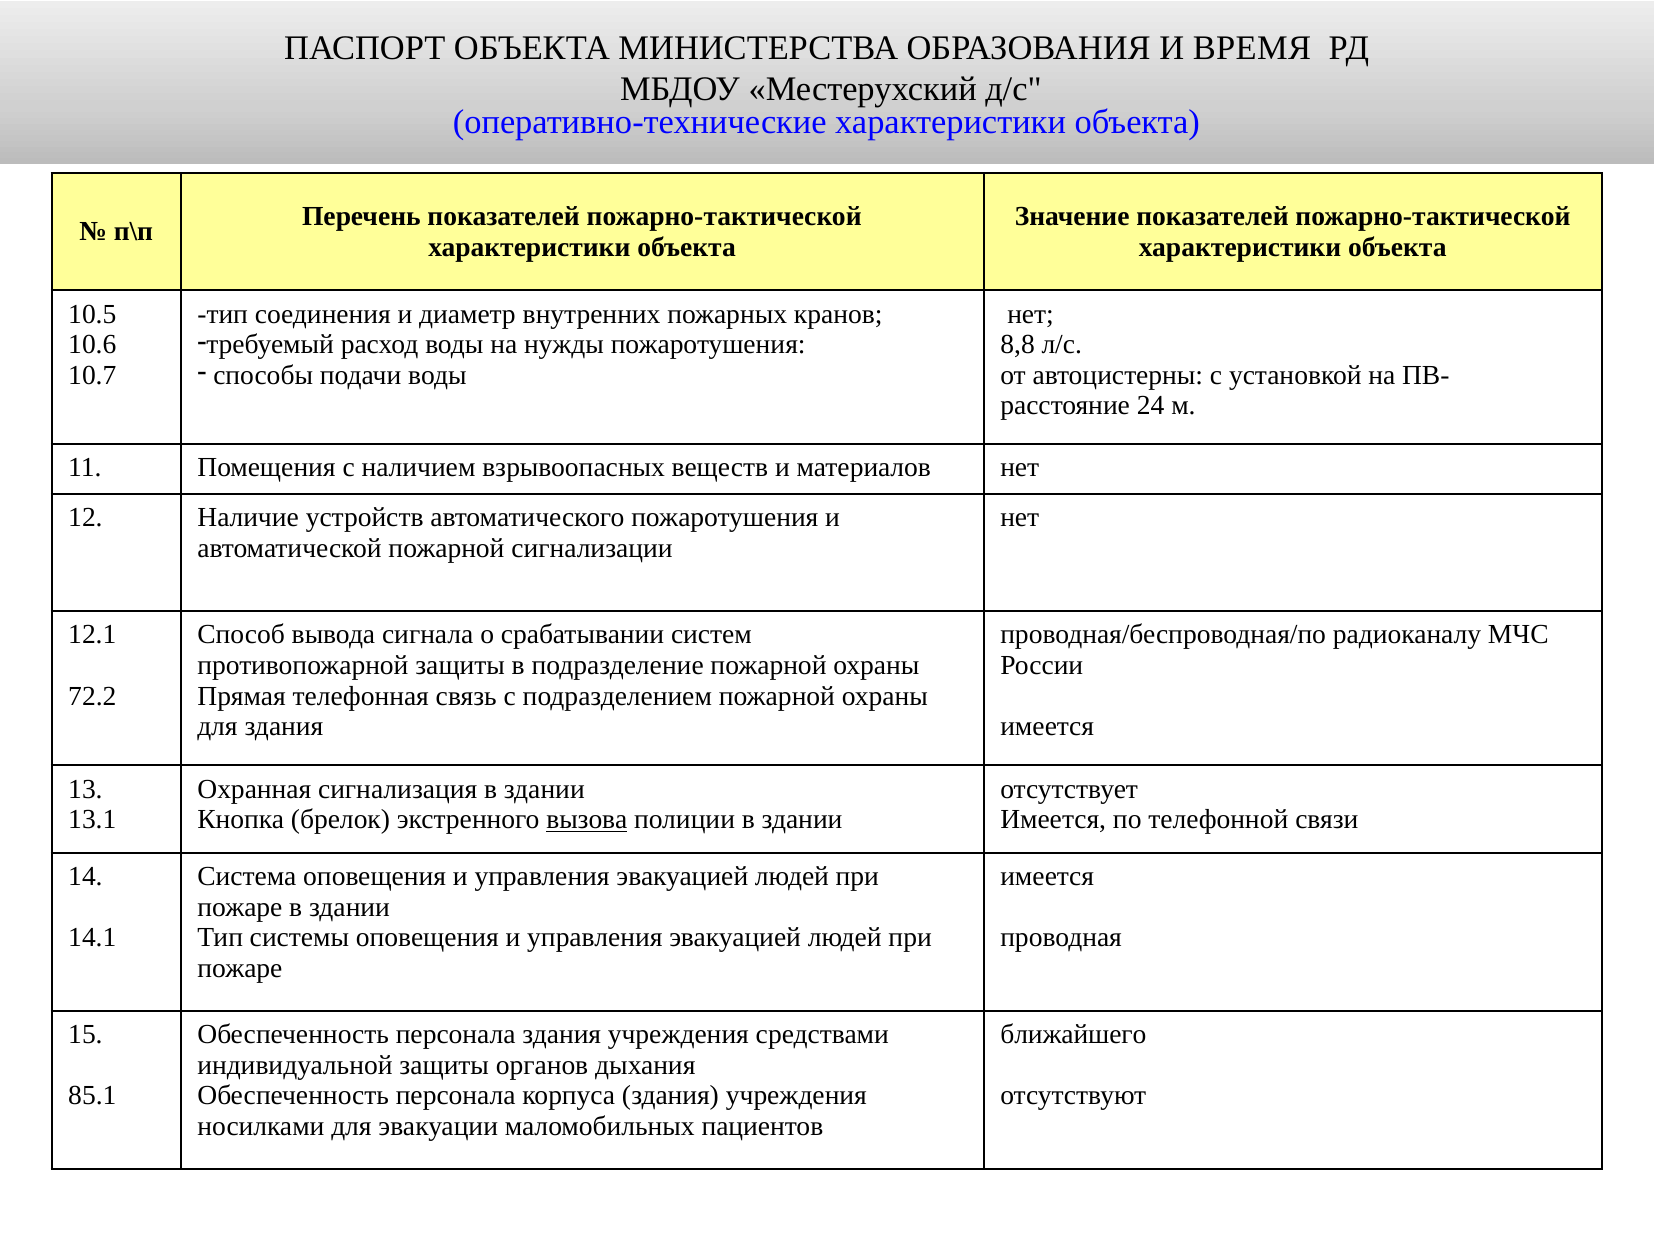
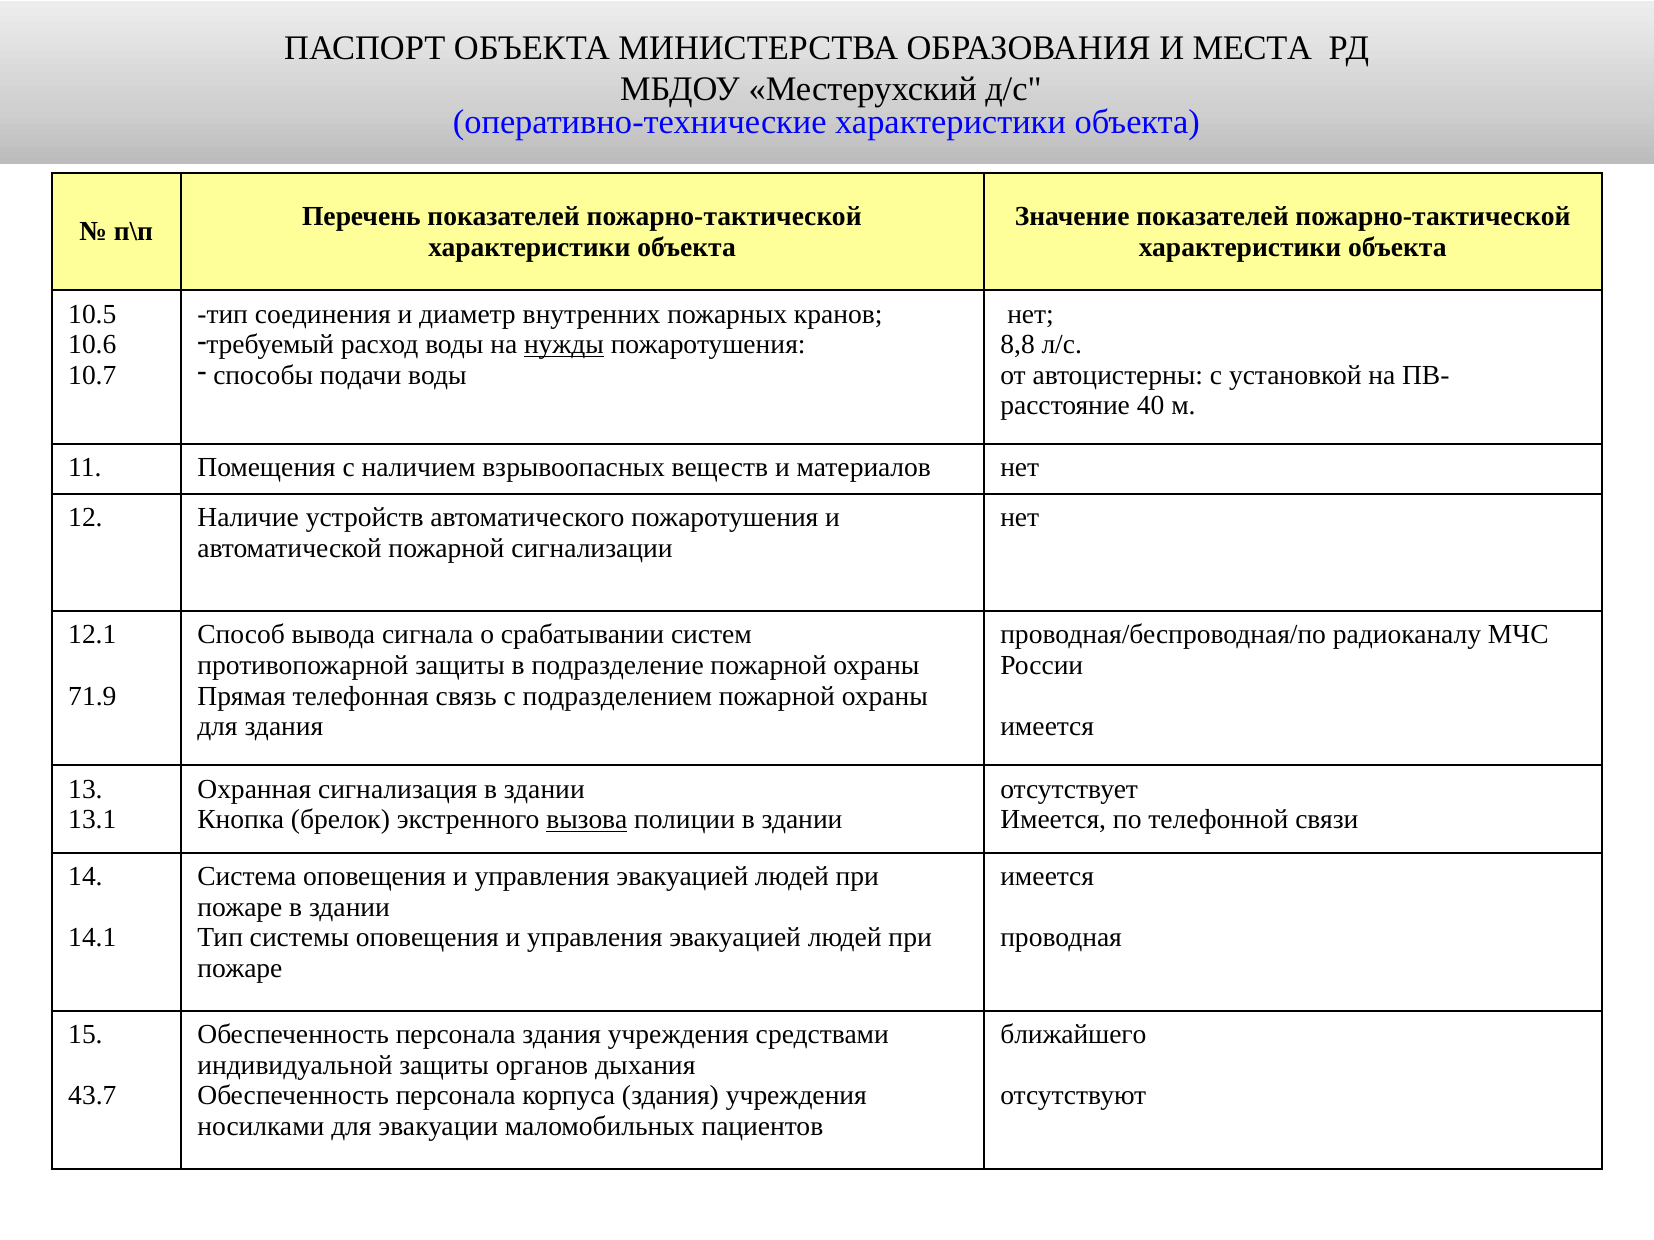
ВРЕМЯ: ВРЕМЯ -> МЕСТА
нужды underline: none -> present
24: 24 -> 40
72.2: 72.2 -> 71.9
85.1: 85.1 -> 43.7
